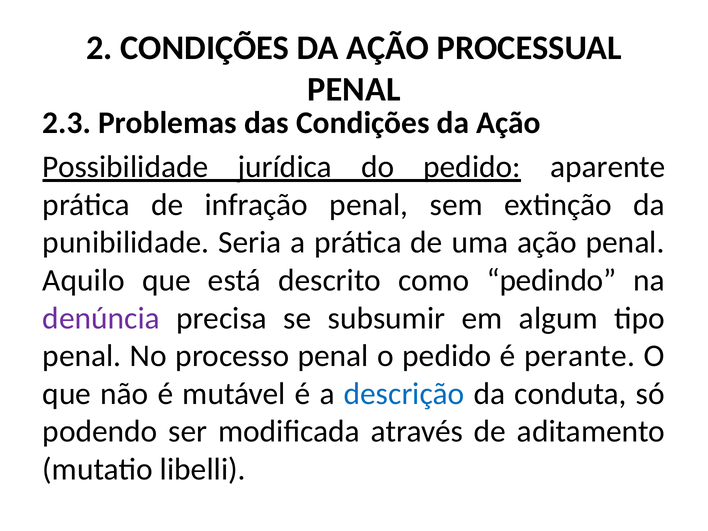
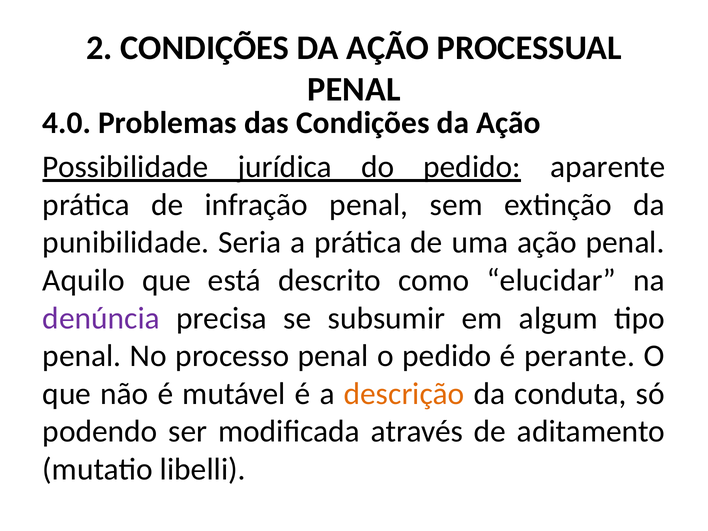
2.3: 2.3 -> 4.0
pedindo: pedindo -> elucidar
descrição colour: blue -> orange
